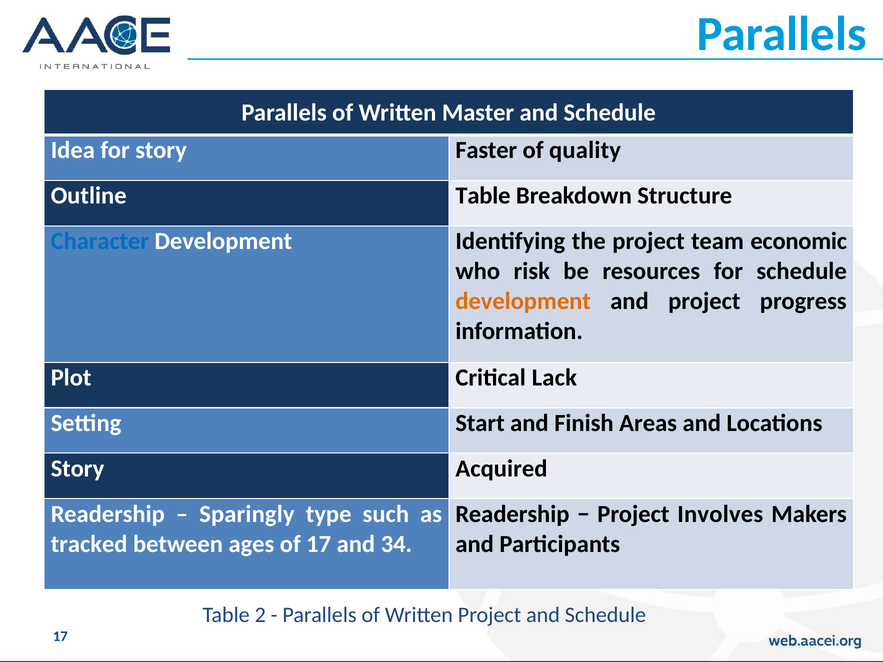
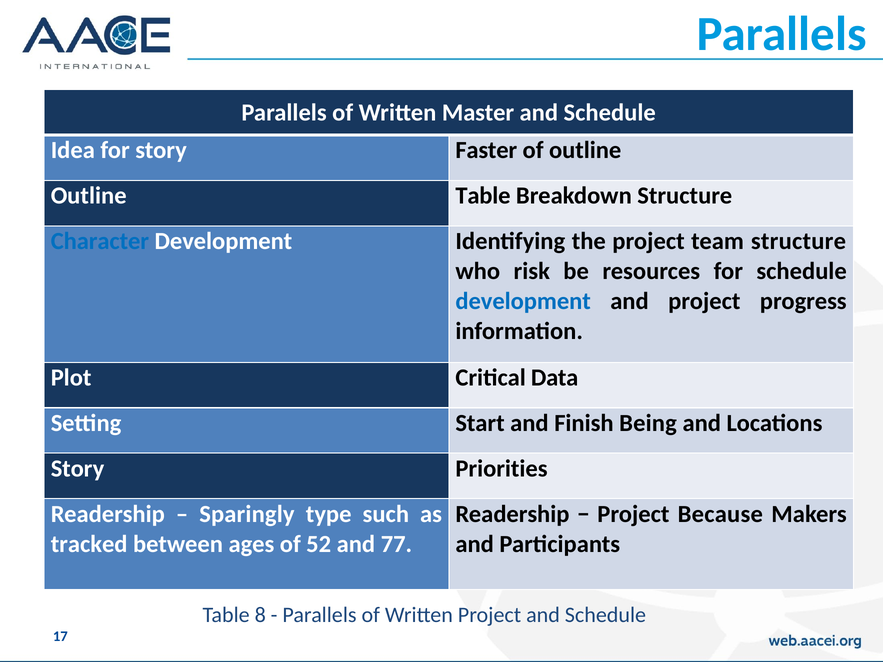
of quality: quality -> outline
team economic: economic -> structure
development at (523, 301) colour: orange -> blue
Lack: Lack -> Data
Areas: Areas -> Being
Acquired: Acquired -> Priorities
Involves: Involves -> Because
of 17: 17 -> 52
34: 34 -> 77
2: 2 -> 8
